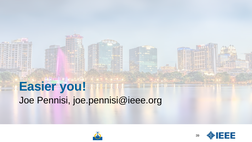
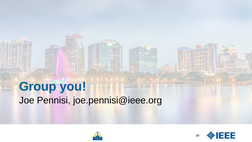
Easier: Easier -> Group
